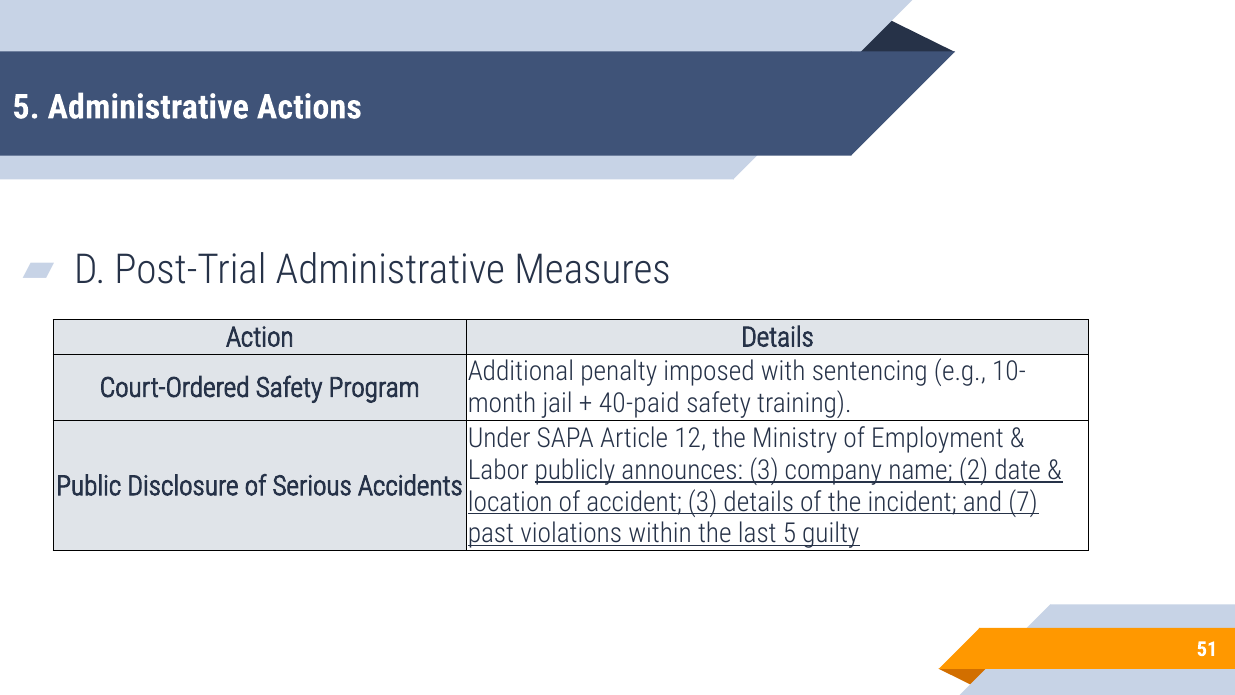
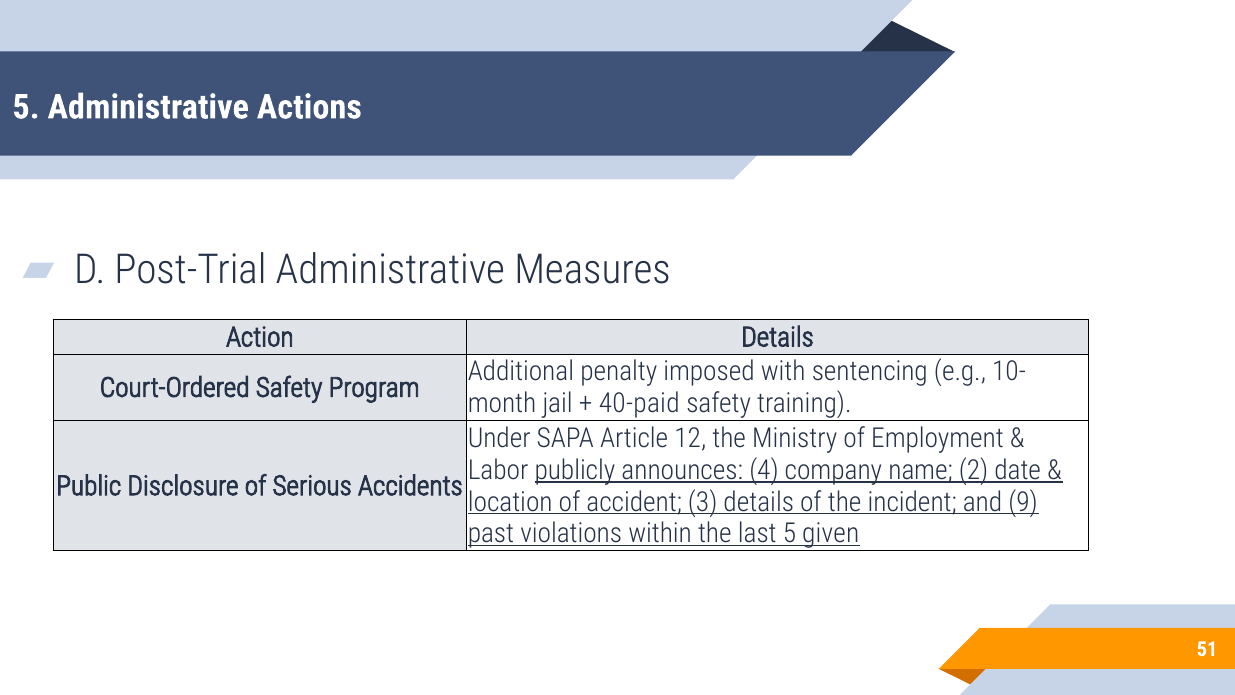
announces 3: 3 -> 4
7: 7 -> 9
guilty: guilty -> given
